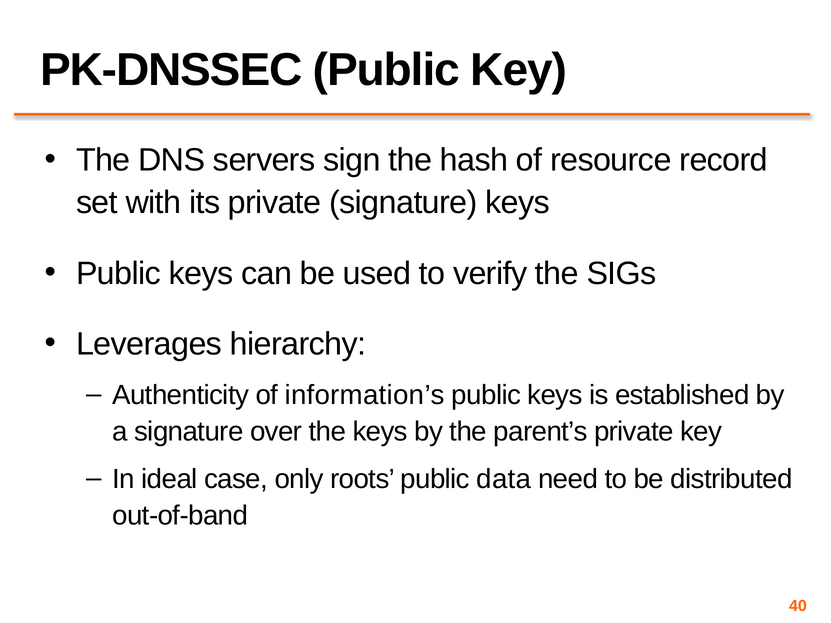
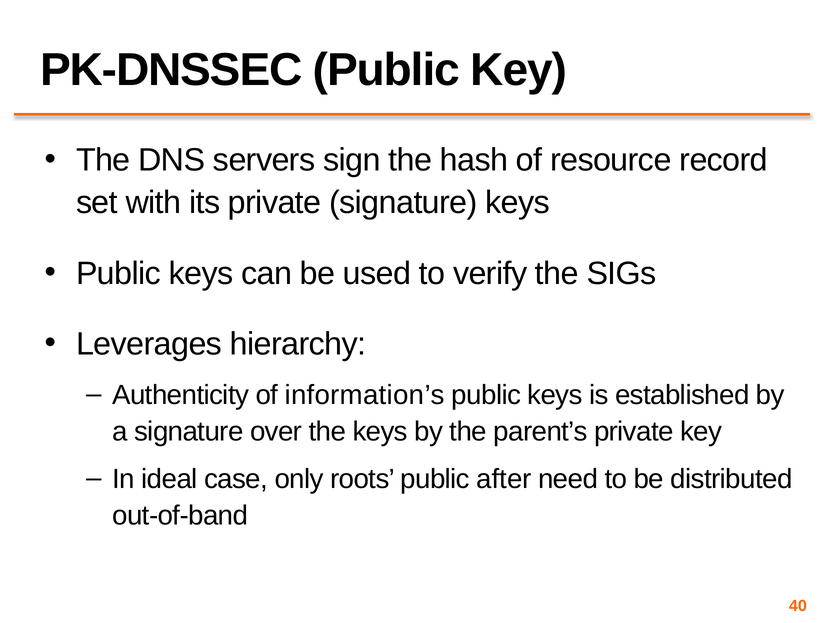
data: data -> after
